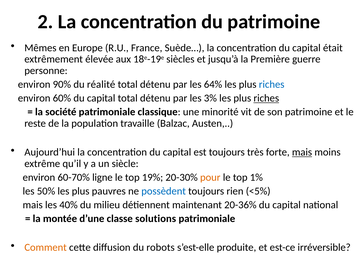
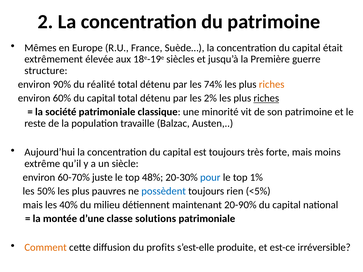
personne: personne -> structure
64%: 64% -> 74%
riches at (272, 84) colour: blue -> orange
3%: 3% -> 2%
mais at (302, 152) underline: present -> none
ligne: ligne -> juste
19%: 19% -> 48%
pour colour: orange -> blue
20-36%: 20-36% -> 20-90%
robots: robots -> profits
